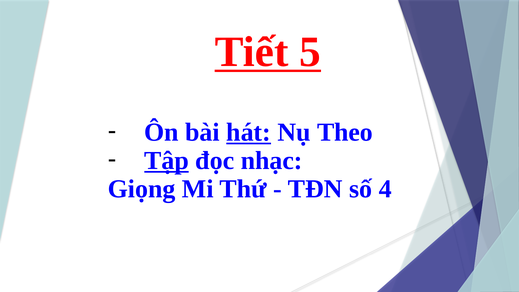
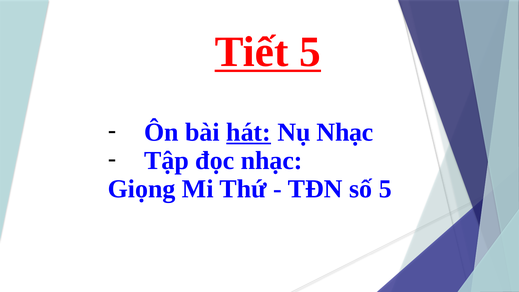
Nụ Theo: Theo -> Nhạc
Tập underline: present -> none
số 4: 4 -> 5
